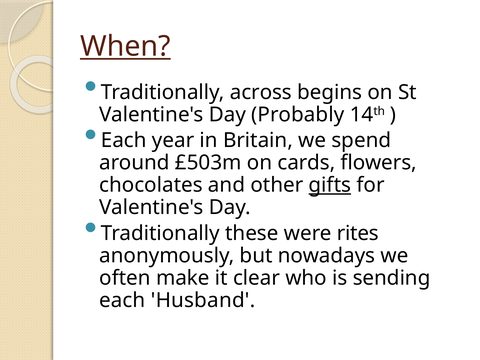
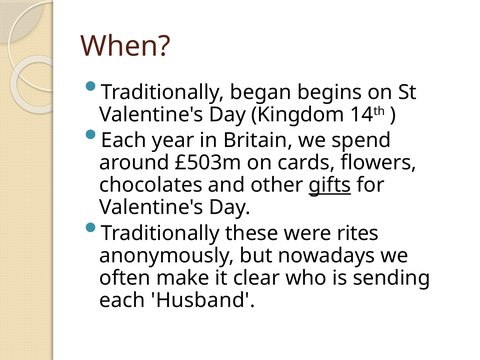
When underline: present -> none
across: across -> began
Probably: Probably -> Kingdom
